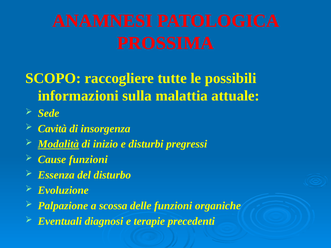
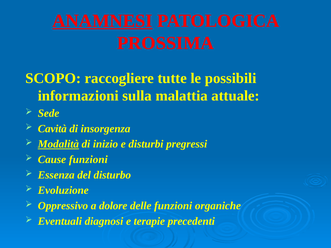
ANAMNESI underline: none -> present
Palpazione: Palpazione -> Oppressivo
scossa: scossa -> dolore
